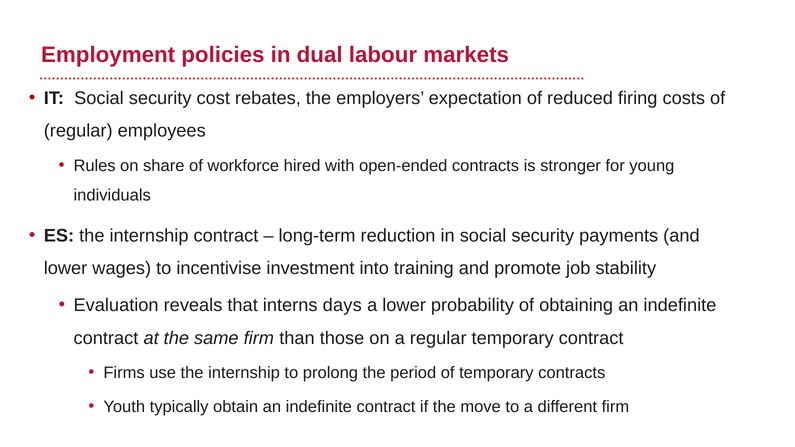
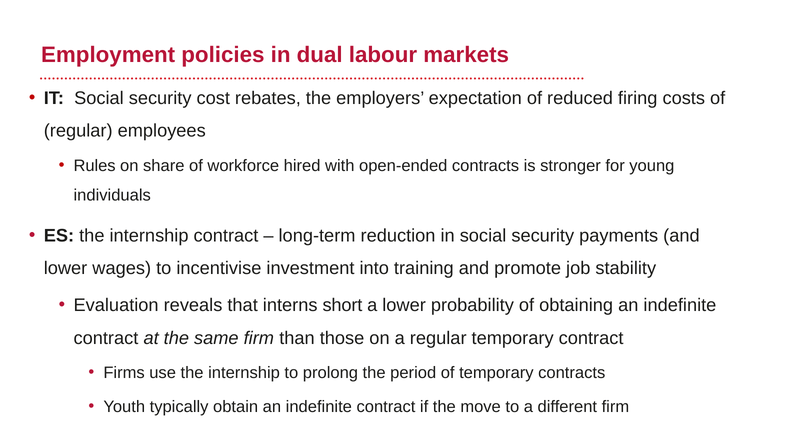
days: days -> short
